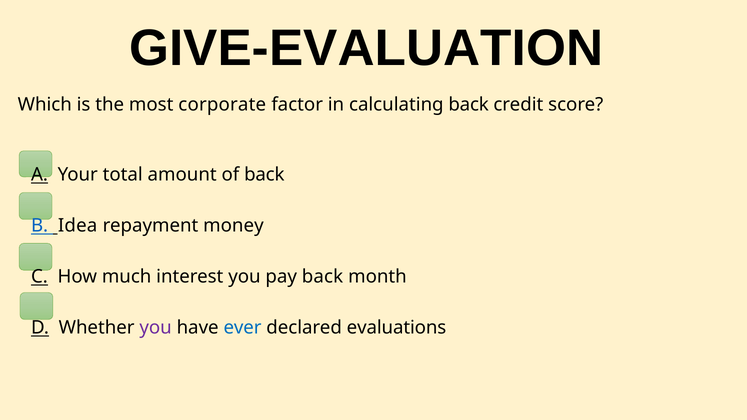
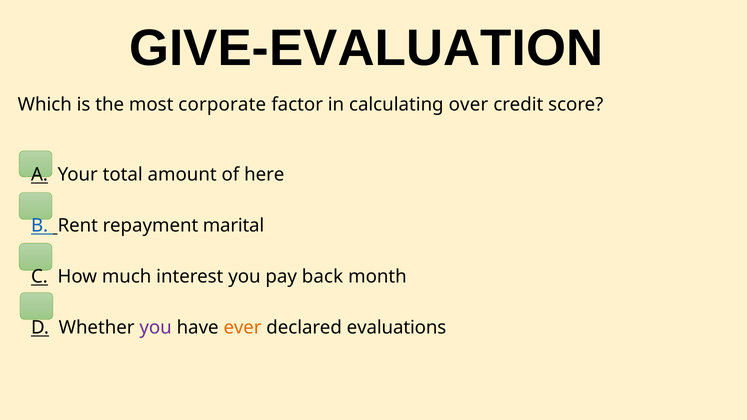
calculating back: back -> over
of back: back -> here
Idea: Idea -> Rent
money: money -> marital
ever colour: blue -> orange
